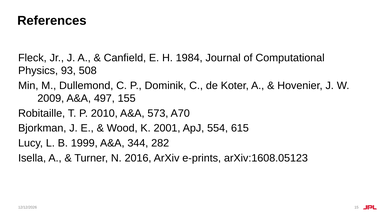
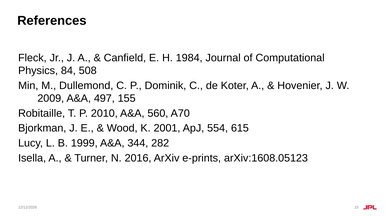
93: 93 -> 84
573: 573 -> 560
